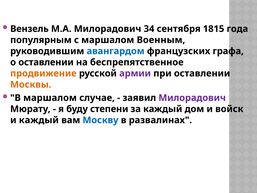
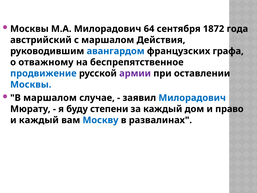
Вензель at (29, 29): Вензель -> Москвы
34: 34 -> 64
1815: 1815 -> 1872
популярным: популярным -> австрийский
Военным: Военным -> Действия
о оставлении: оставлении -> отважному
продвижение colour: orange -> blue
Москвы at (31, 84) colour: orange -> blue
Милорадович at (192, 98) colour: purple -> blue
войск: войск -> право
